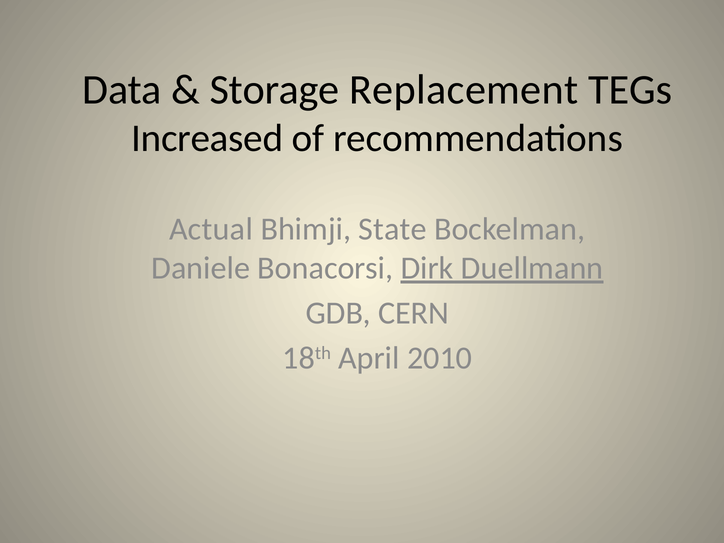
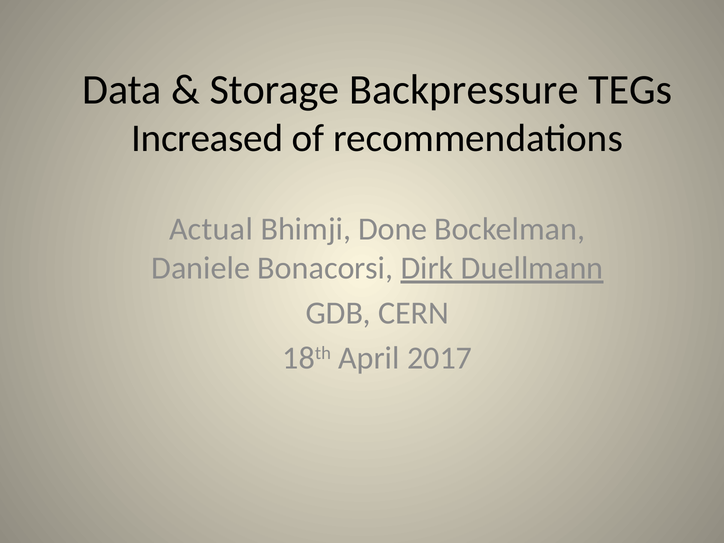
Replacement: Replacement -> Backpressure
State: State -> Done
2010: 2010 -> 2017
